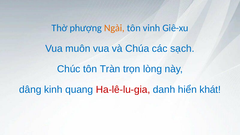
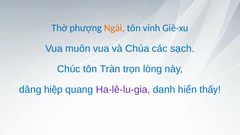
kinh: kinh -> hiệp
Ha-lê-lu-gia colour: red -> purple
khát: khát -> thấy
